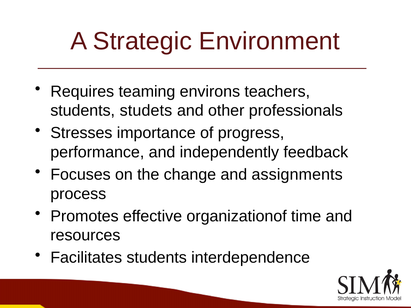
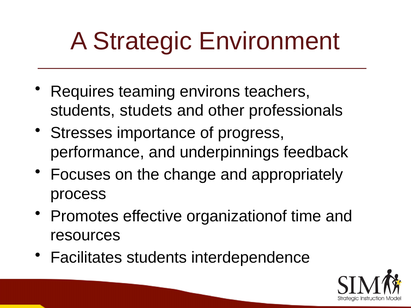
independently: independently -> underpinnings
assignments: assignments -> appropriately
